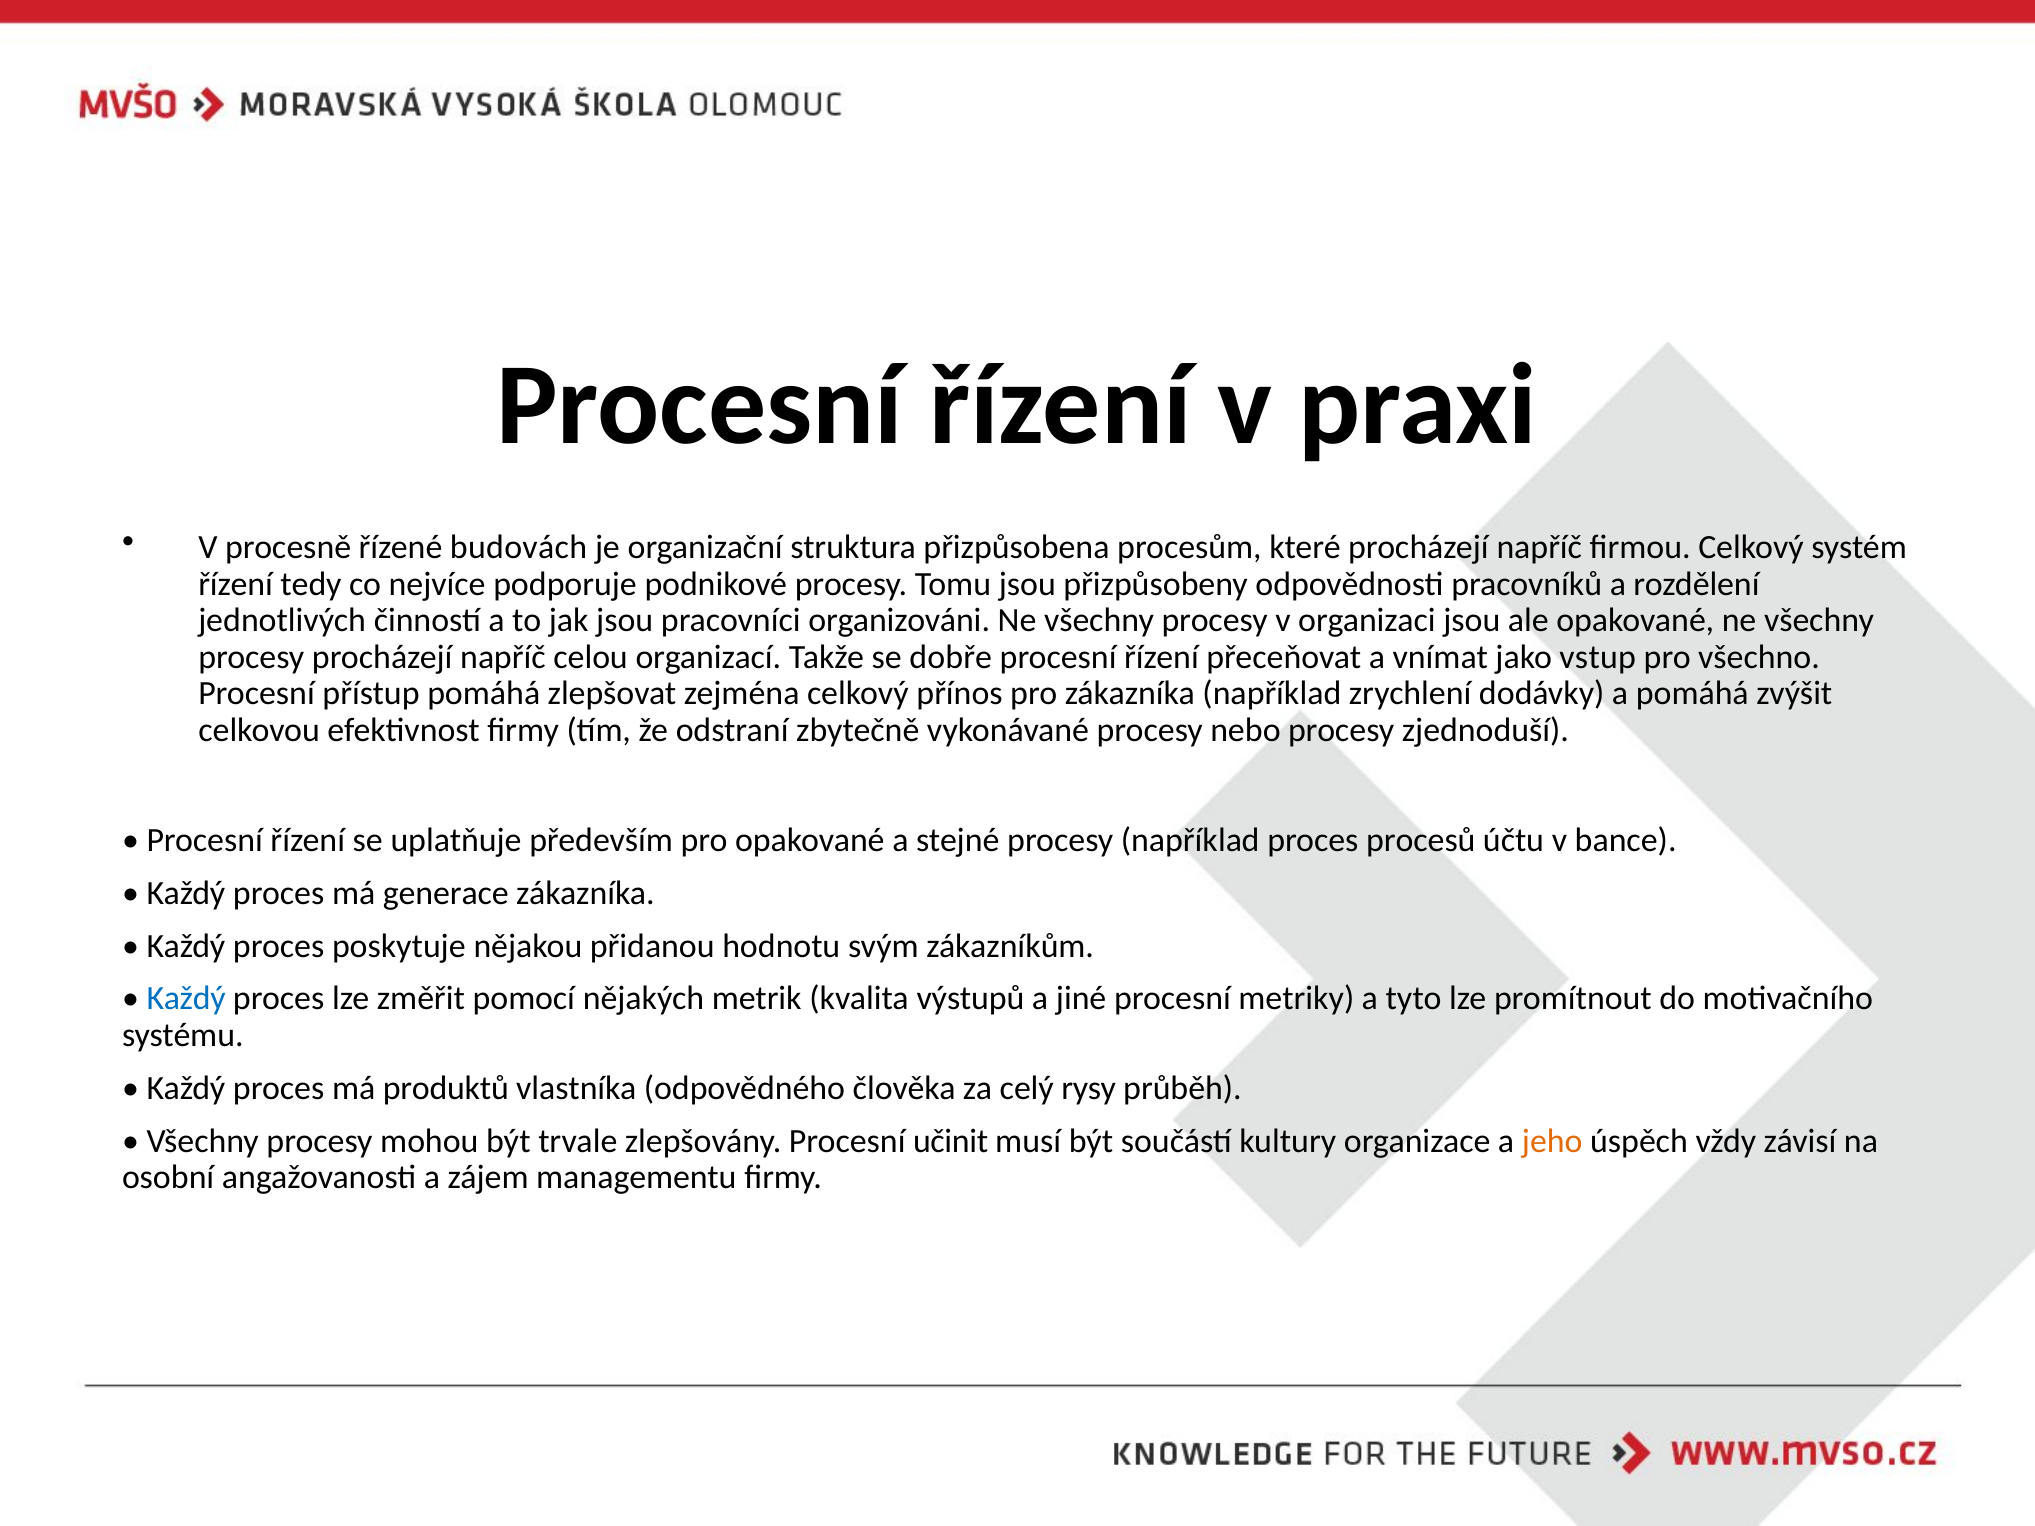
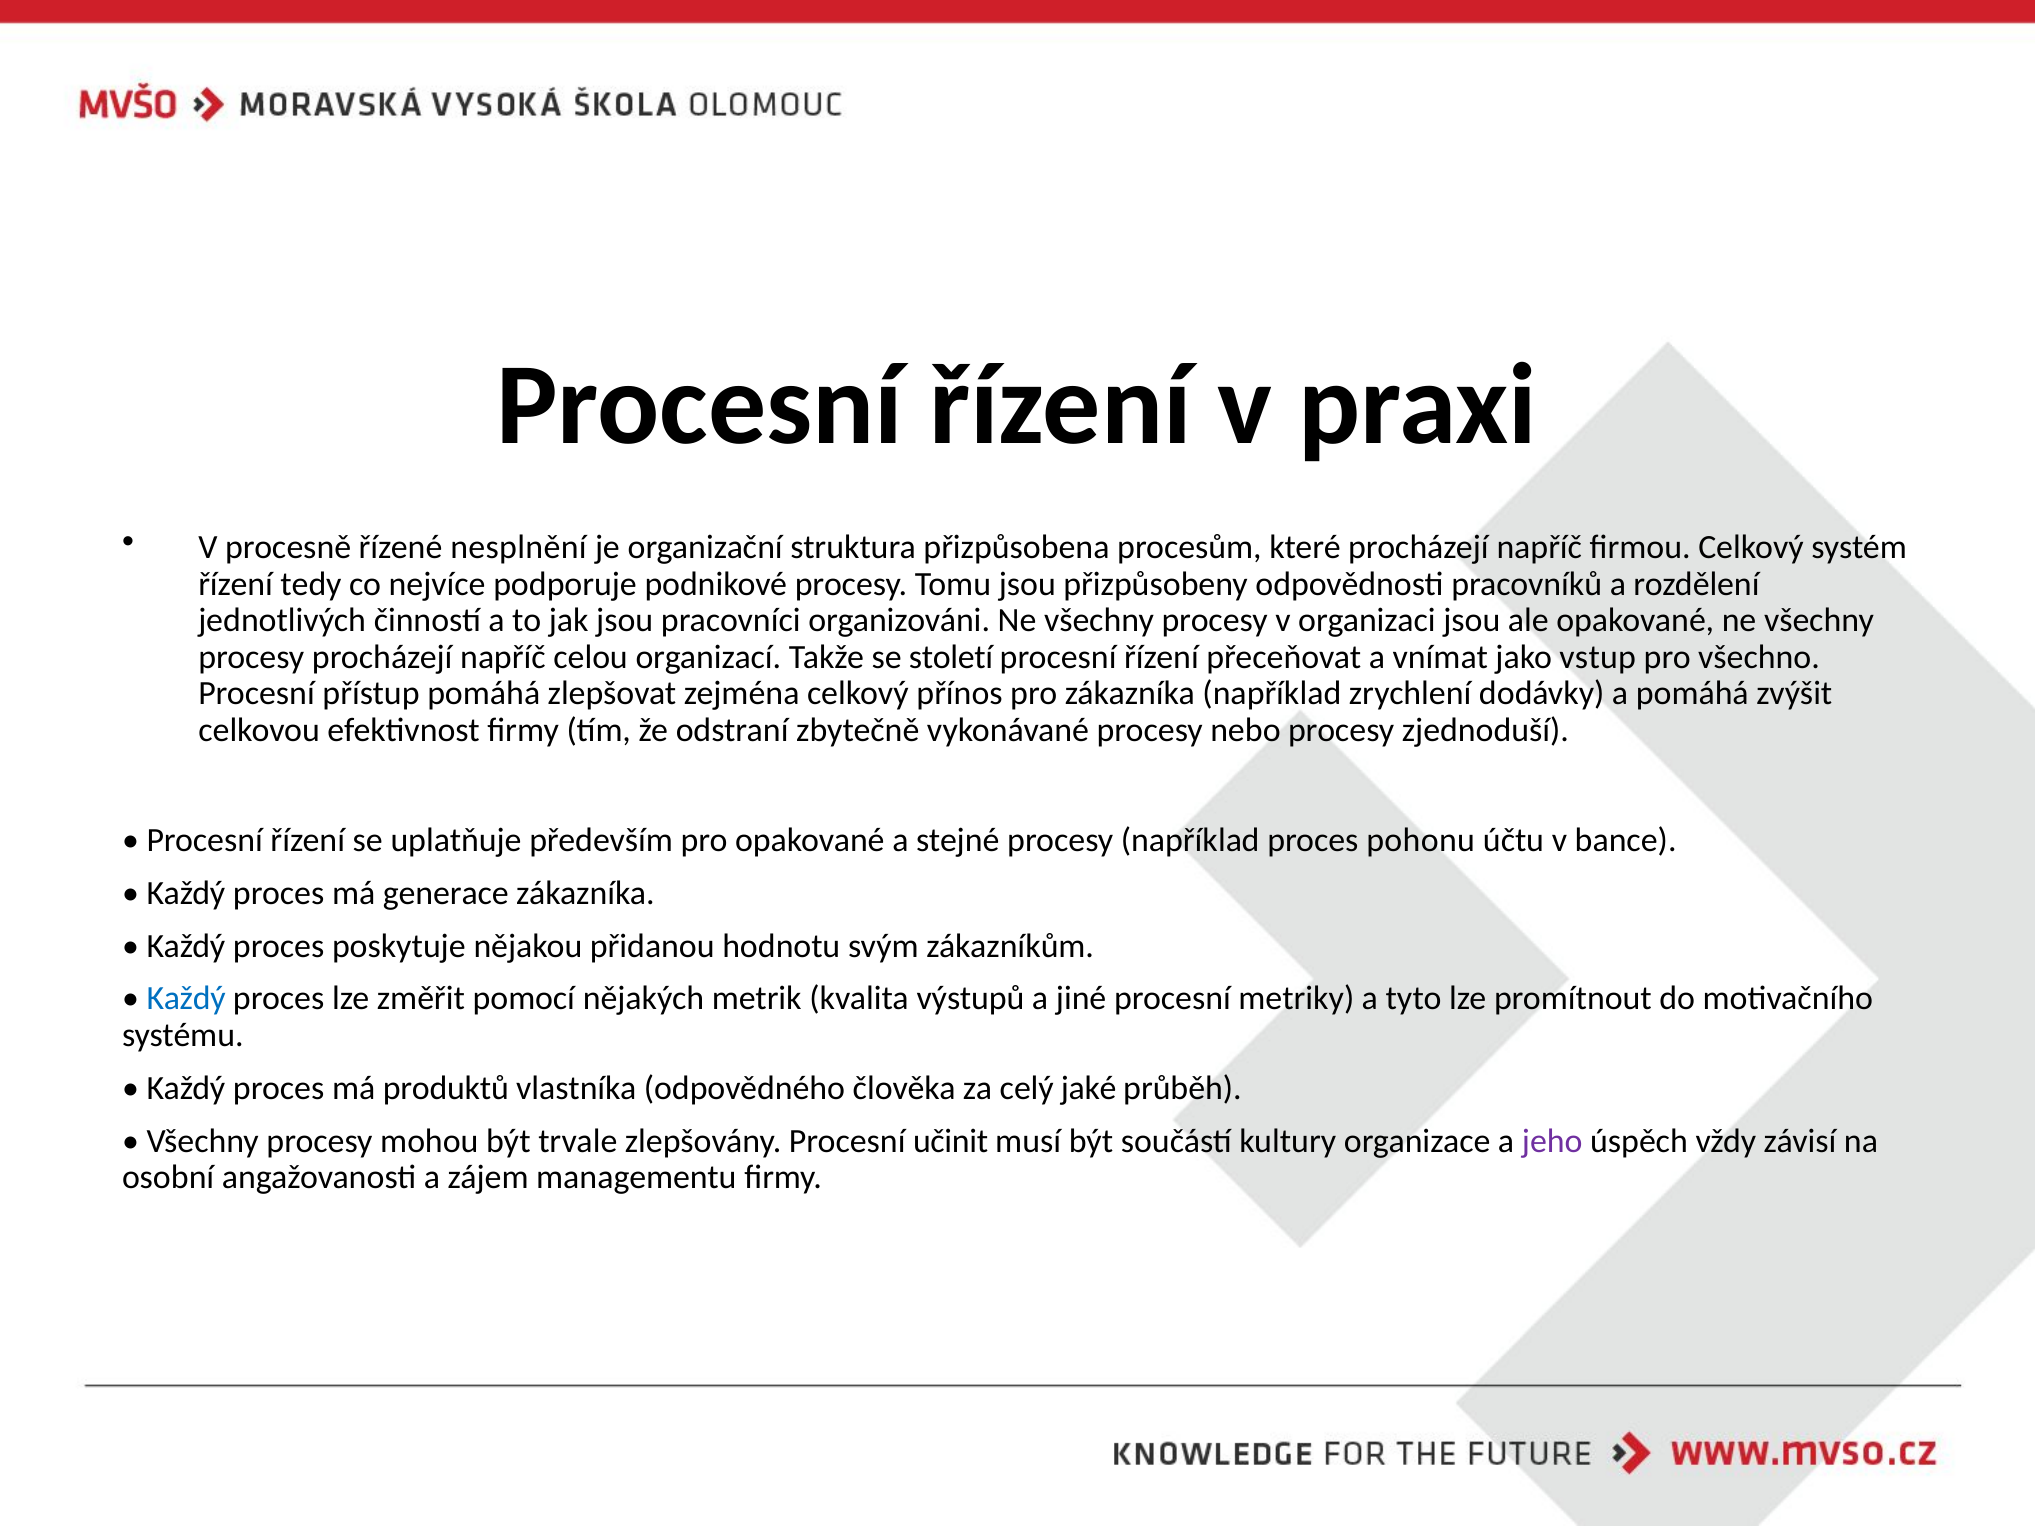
budovách: budovách -> nesplnění
dobře: dobře -> století
procesů: procesů -> pohonu
rysy: rysy -> jaké
jeho colour: orange -> purple
